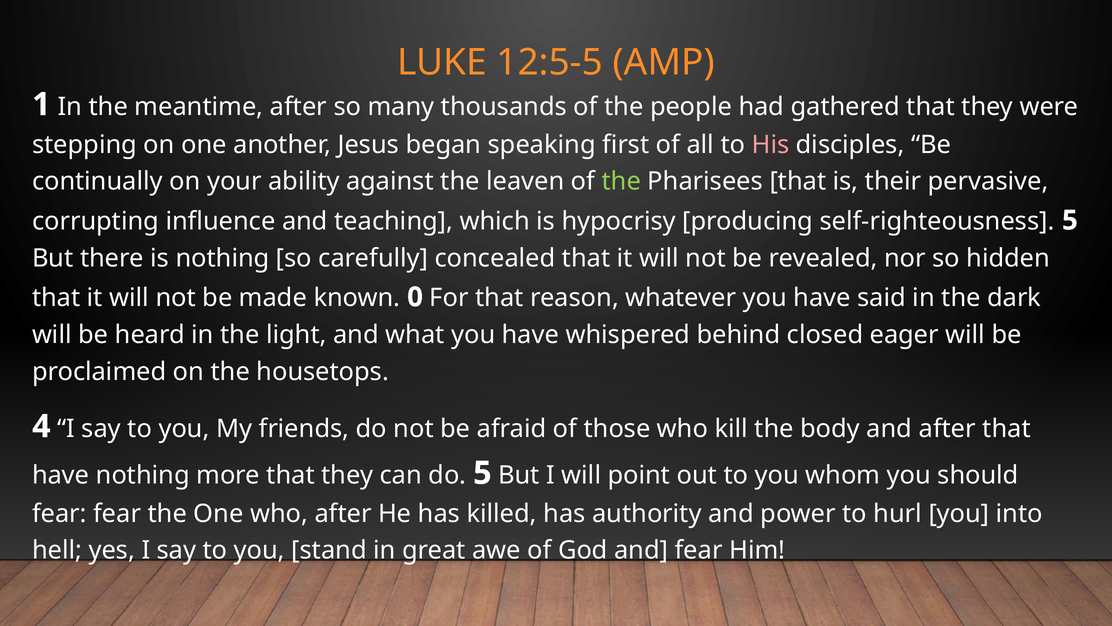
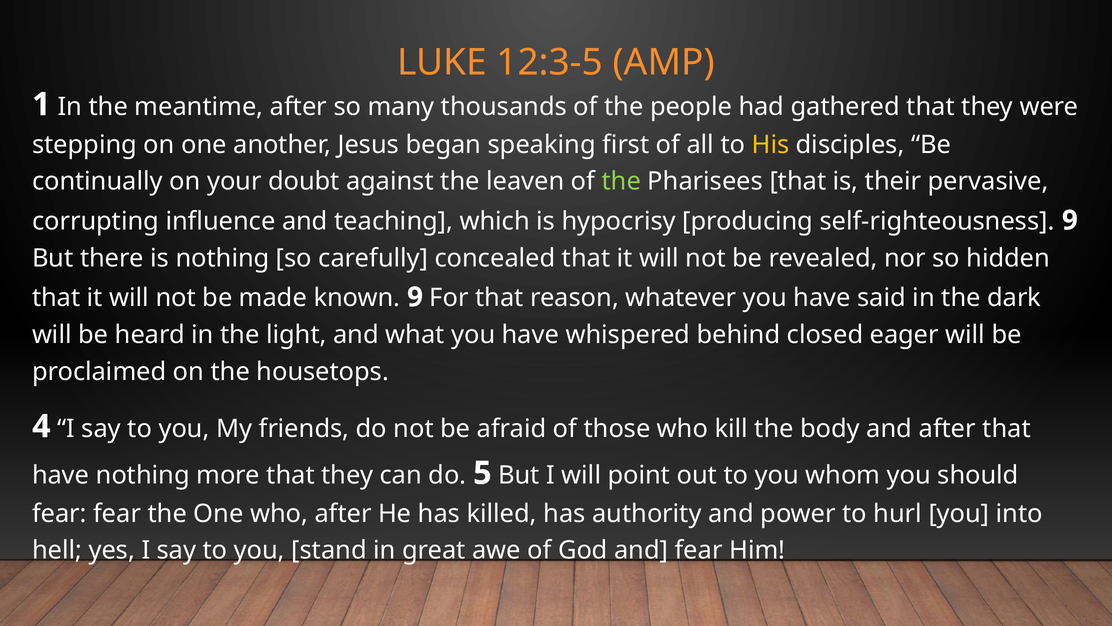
12:5-5: 12:5-5 -> 12:3-5
His colour: pink -> yellow
ability: ability -> doubt
self-righteousness 5: 5 -> 9
known 0: 0 -> 9
